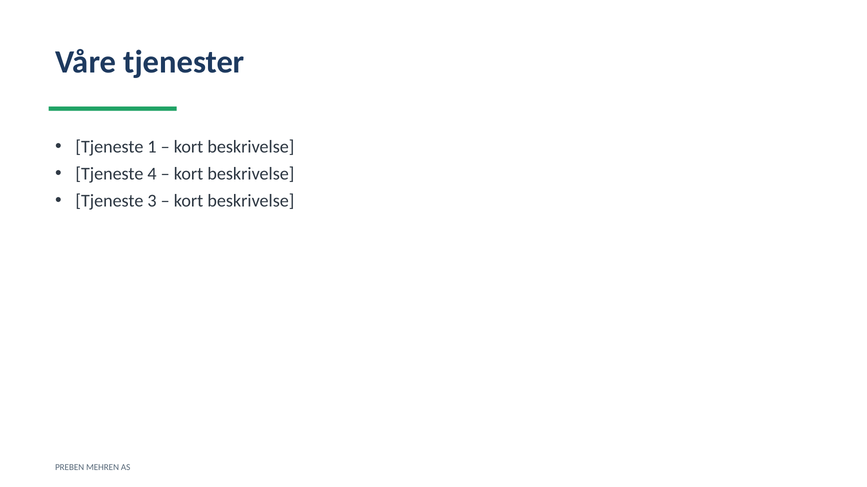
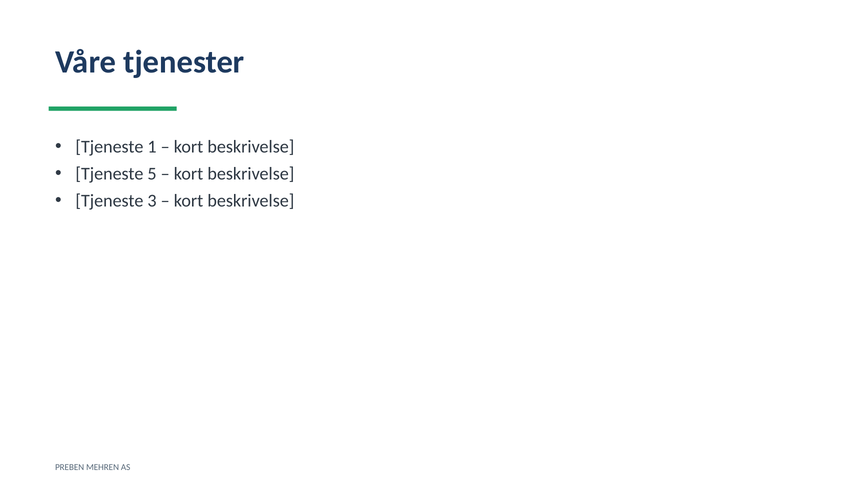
4: 4 -> 5
